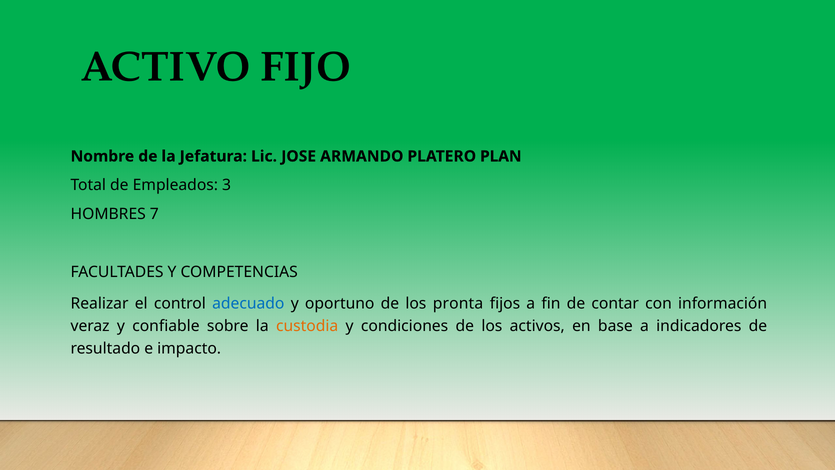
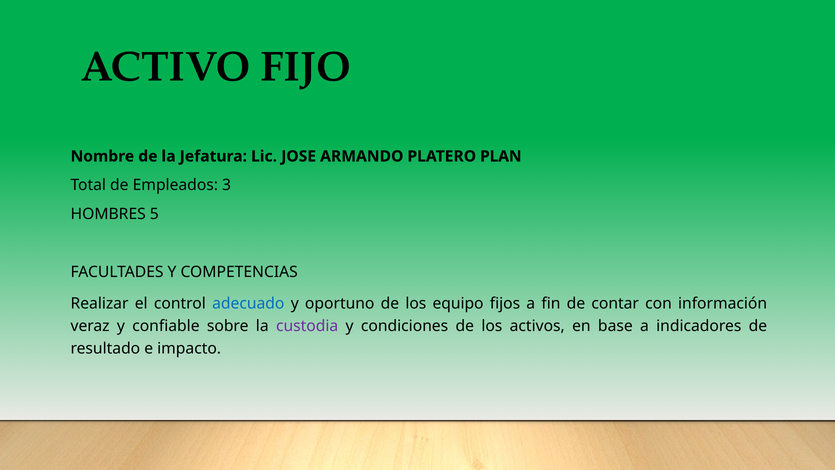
7: 7 -> 5
pronta: pronta -> equipo
custodia colour: orange -> purple
